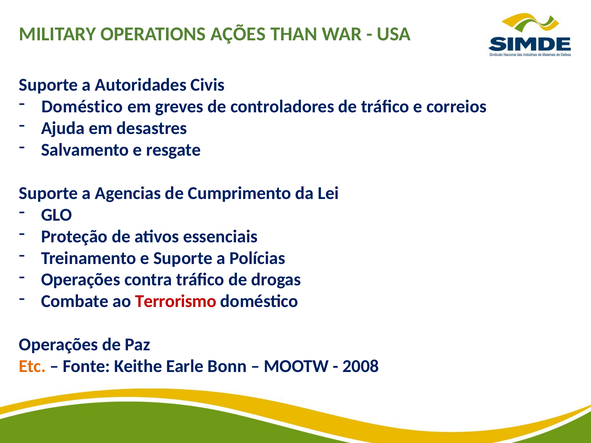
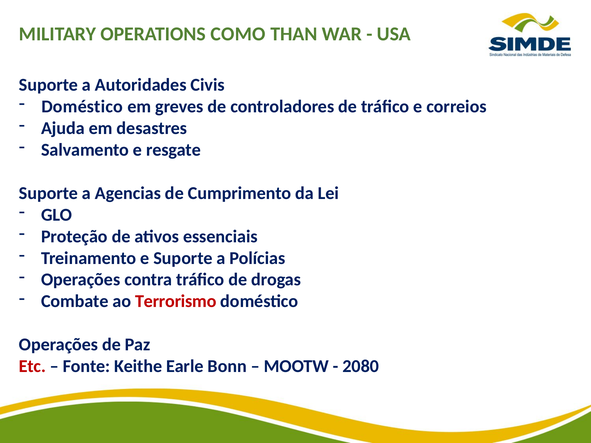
AÇÕES: AÇÕES -> COMO
Etc colour: orange -> red
2008: 2008 -> 2080
